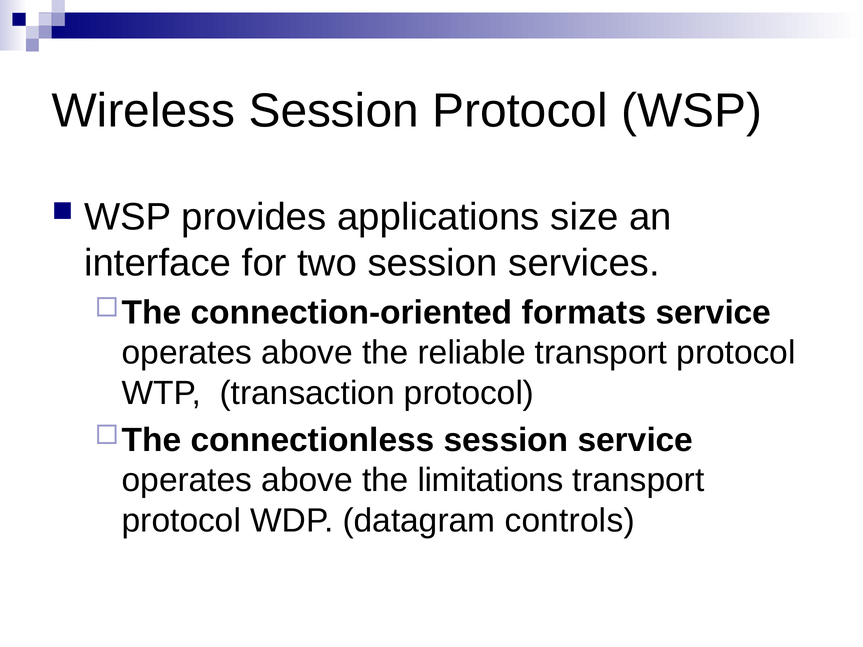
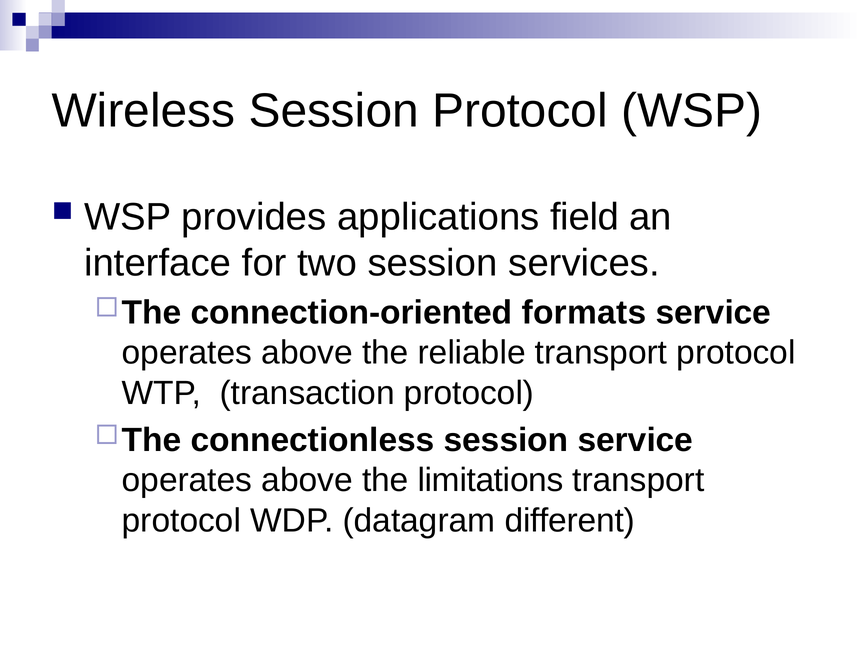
size: size -> field
controls: controls -> different
